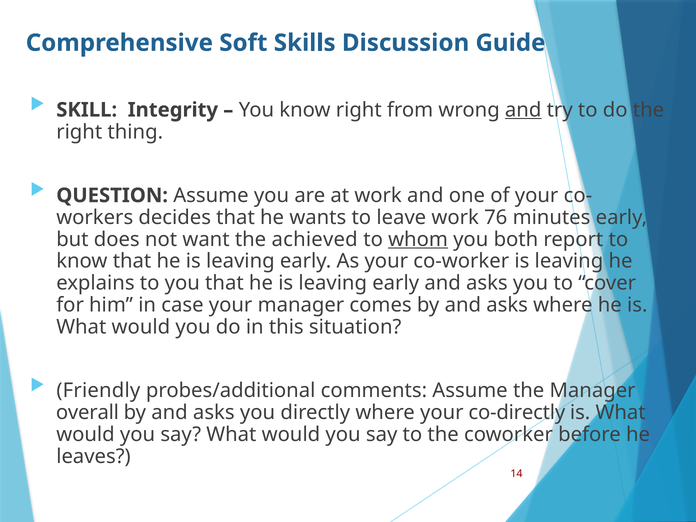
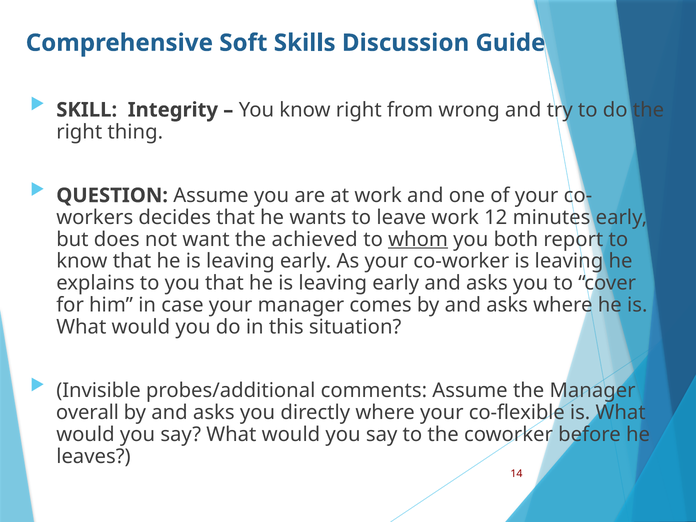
and at (523, 110) underline: present -> none
76: 76 -> 12
Friendly: Friendly -> Invisible
co-directly: co-directly -> co-flexible
